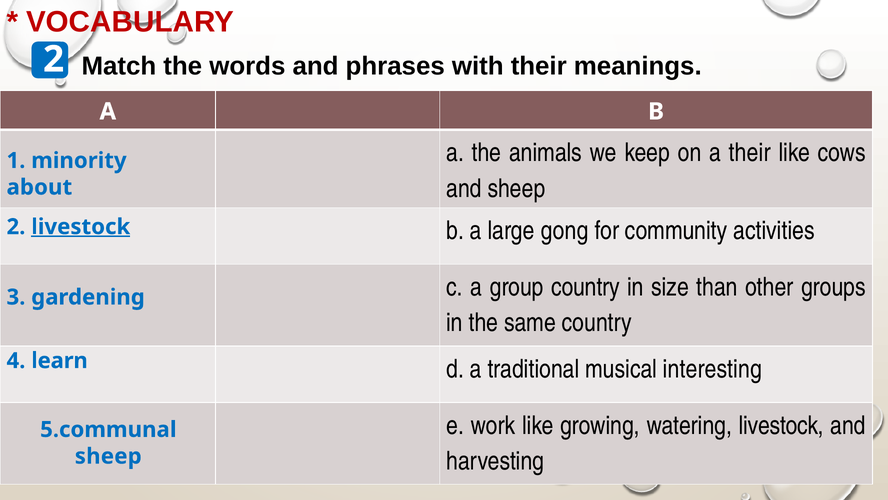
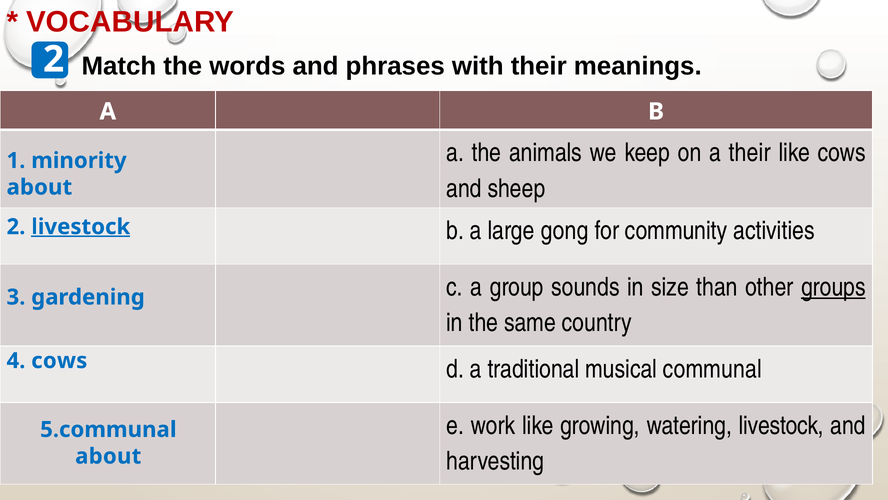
group country: country -> sounds
groups underline: none -> present
4 learn: learn -> cows
interesting: interesting -> communal
sheep at (108, 456): sheep -> about
